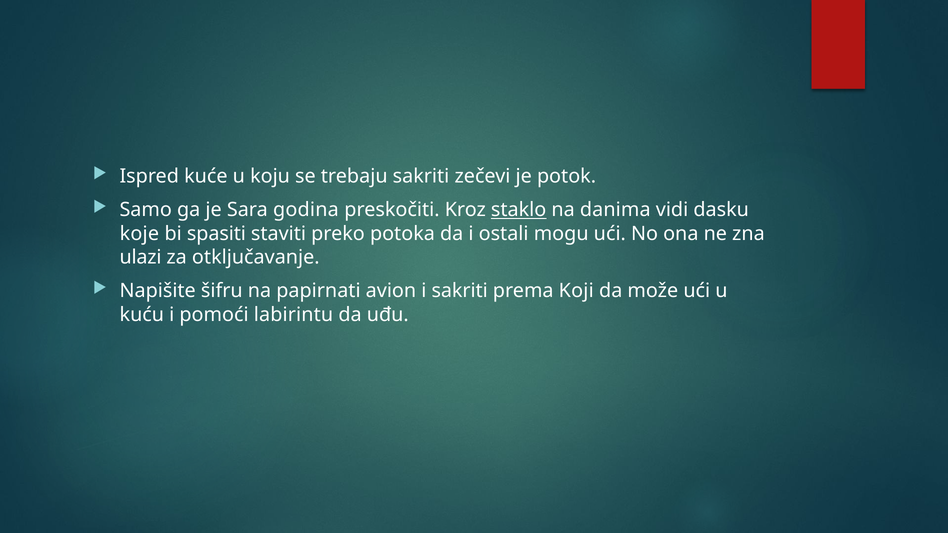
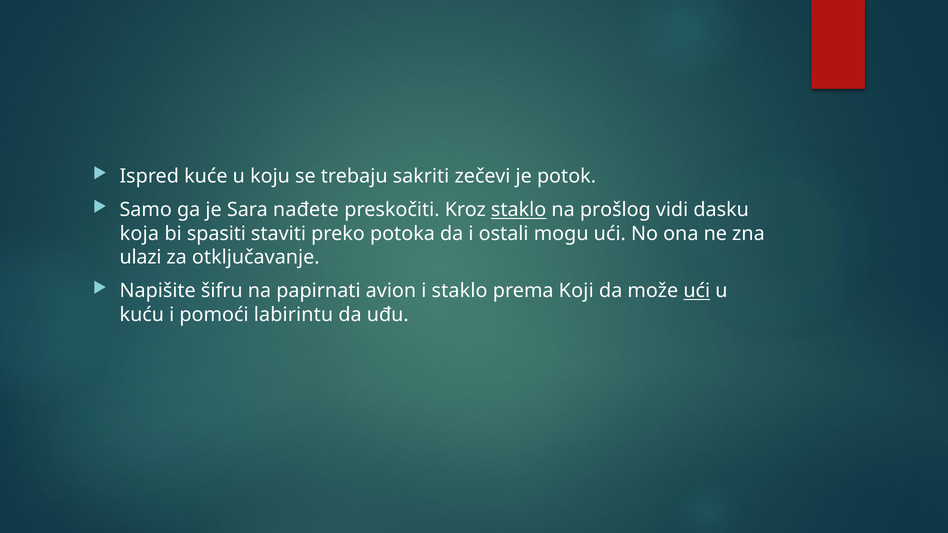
godina: godina -> nađete
danima: danima -> prošlog
koje: koje -> koja
i sakriti: sakriti -> staklo
ući at (697, 291) underline: none -> present
